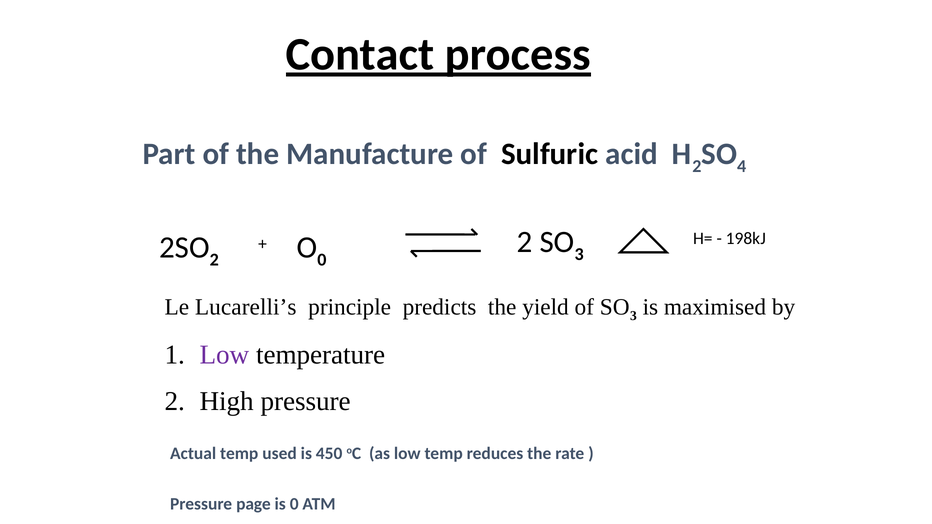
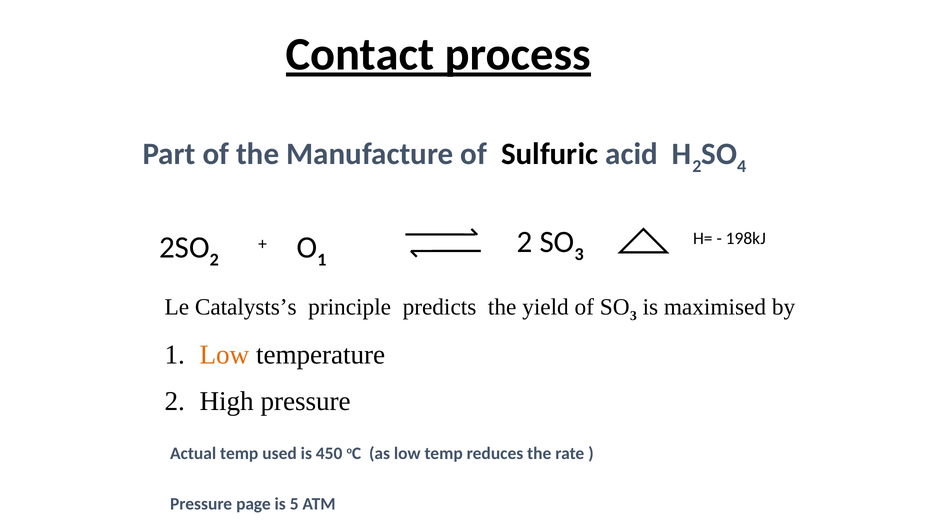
0 at (322, 260): 0 -> 1
Lucarelli’s: Lucarelli’s -> Catalysts’s
Low at (224, 355) colour: purple -> orange
is 0: 0 -> 5
